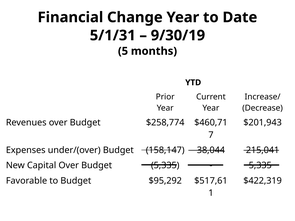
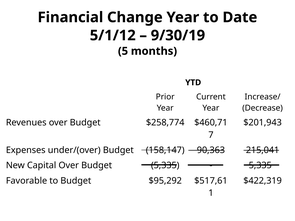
5/1/31: 5/1/31 -> 5/1/12
38,044: 38,044 -> 90,363
